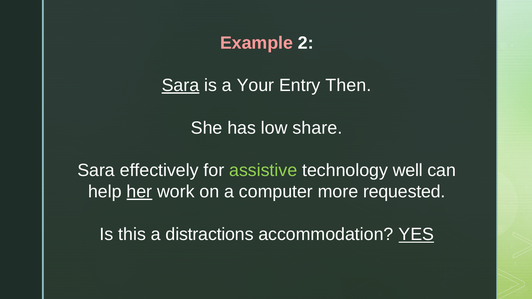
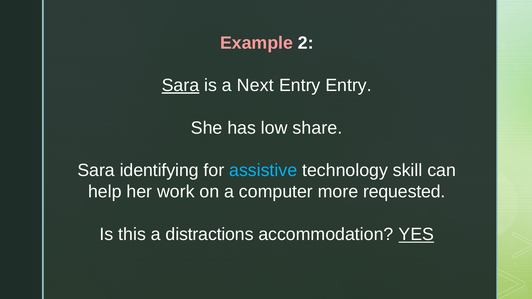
Your: Your -> Next
Entry Then: Then -> Entry
effectively: effectively -> identifying
assistive colour: light green -> light blue
well: well -> skill
her underline: present -> none
